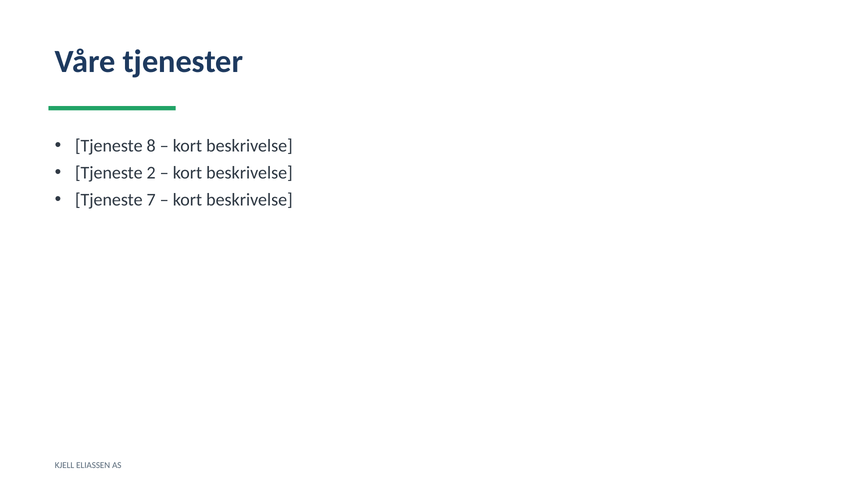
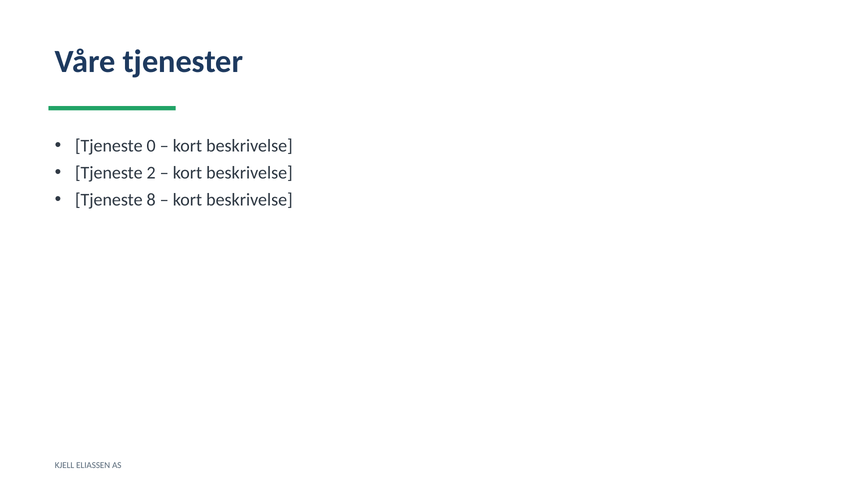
8: 8 -> 0
7: 7 -> 8
